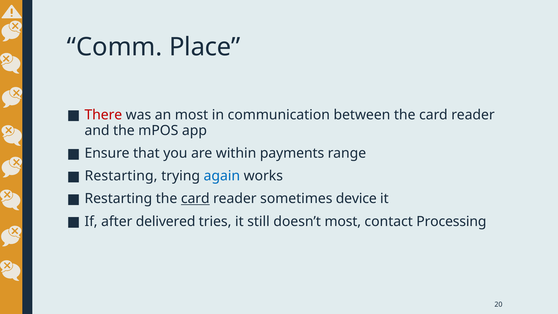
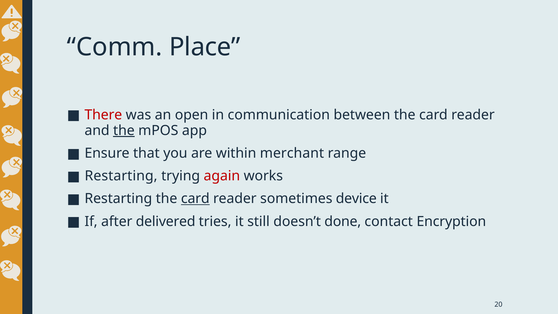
an most: most -> open
the at (124, 130) underline: none -> present
payments: payments -> merchant
again colour: blue -> red
doesn’t most: most -> done
Processing: Processing -> Encryption
